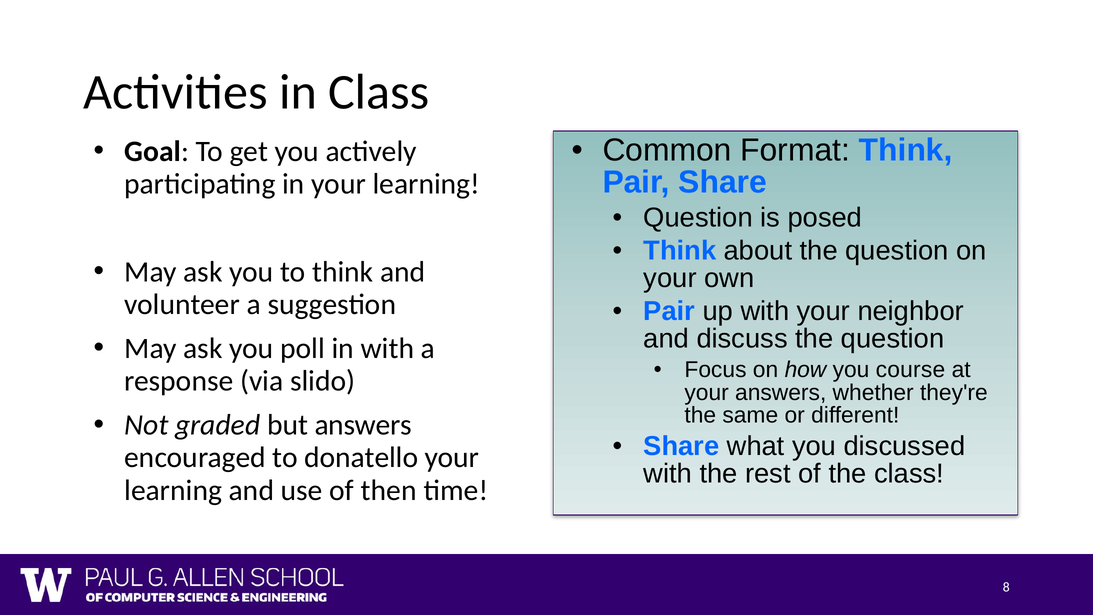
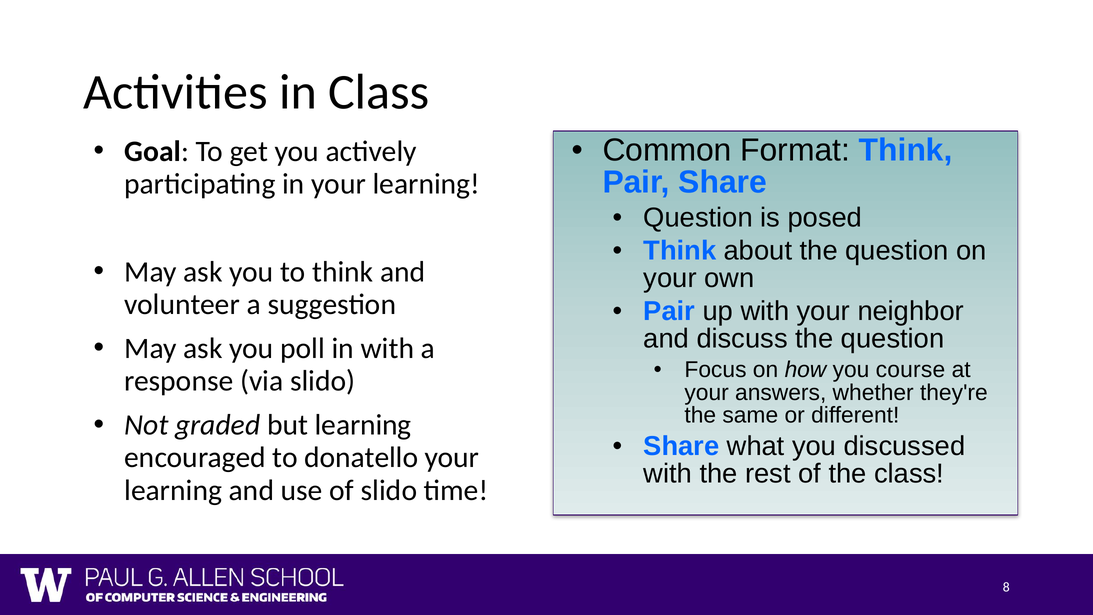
but answers: answers -> learning
of then: then -> slido
